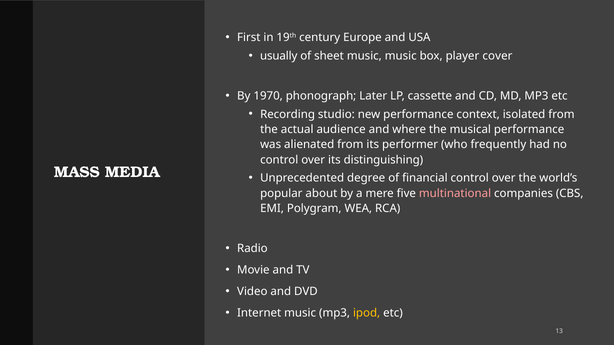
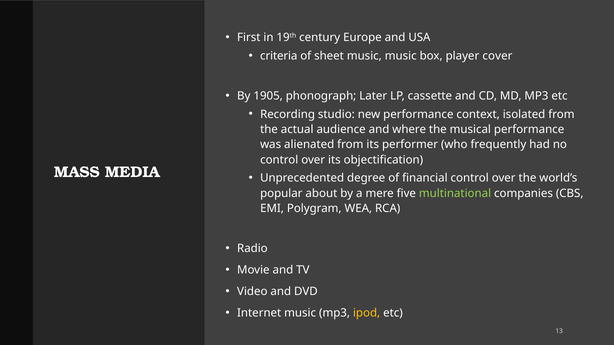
usually: usually -> criteria
1970: 1970 -> 1905
distinguishing: distinguishing -> objectification
multinational colour: pink -> light green
